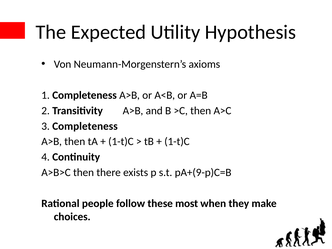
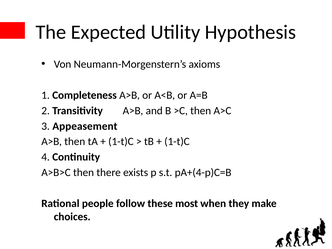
3 Completeness: Completeness -> Appeasement
pA+(9-p)C=B: pA+(9-p)C=B -> pA+(4-p)C=B
